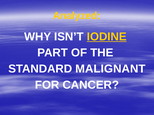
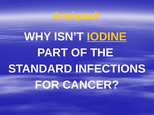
MALIGNANT: MALIGNANT -> INFECTIONS
